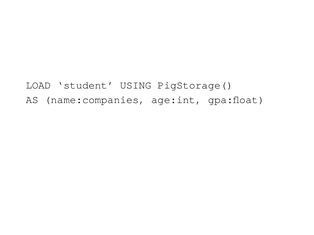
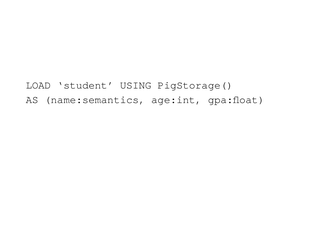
name:companies: name:companies -> name:semantics
